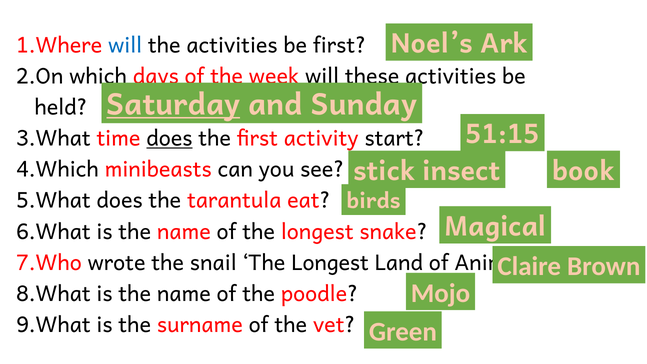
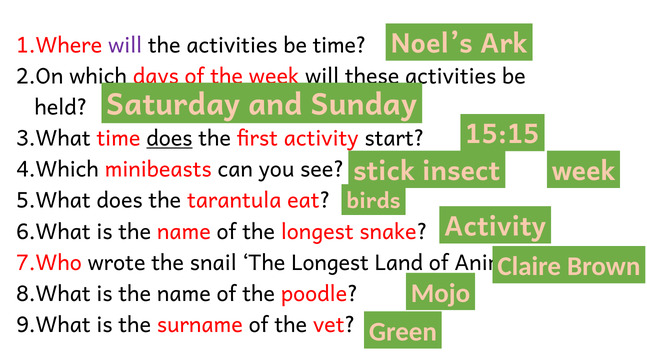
will at (125, 45) colour: blue -> purple
be first: first -> time
Saturday underline: present -> none
51:15: 51:15 -> 15:15
insect book: book -> week
Magical at (495, 227): Magical -> Activity
